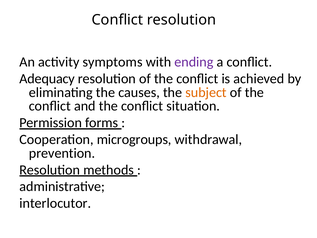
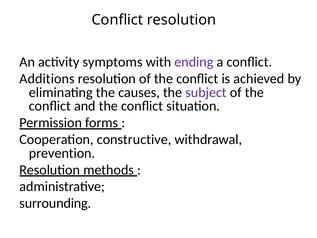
Adequacy: Adequacy -> Additions
subject colour: orange -> purple
microgroups: microgroups -> constructive
interlocutor: interlocutor -> surrounding
